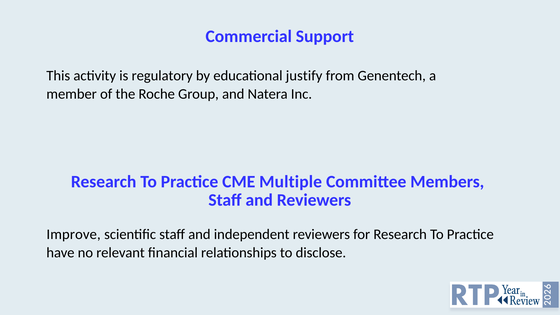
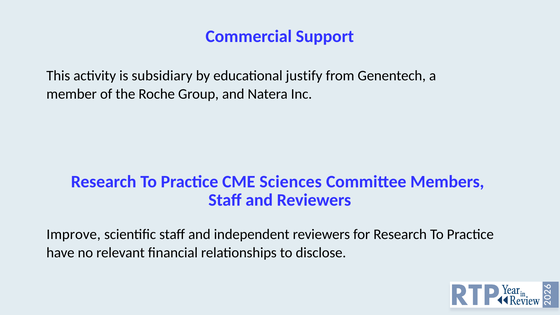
regulatory: regulatory -> subsidiary
Multiple: Multiple -> Sciences
